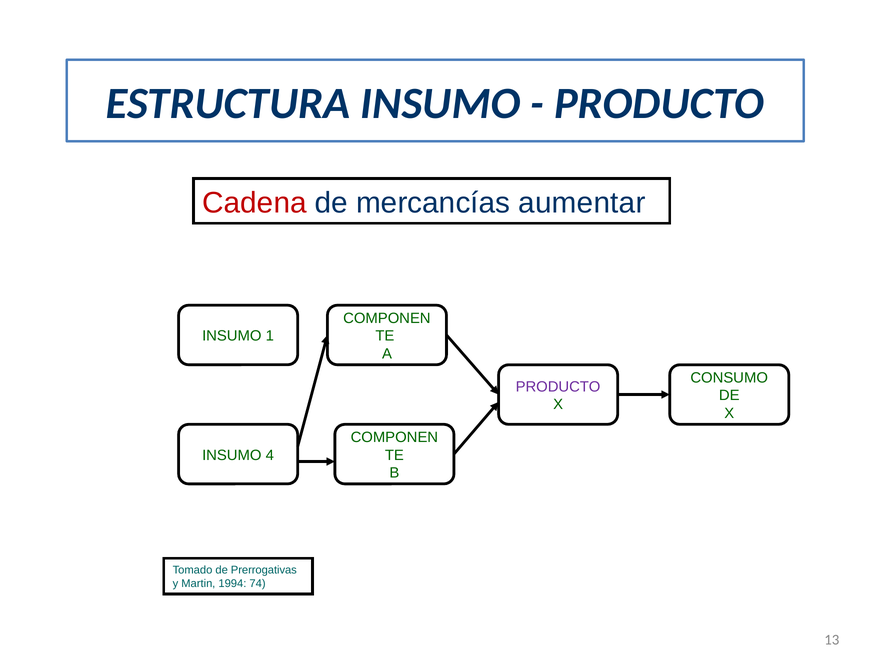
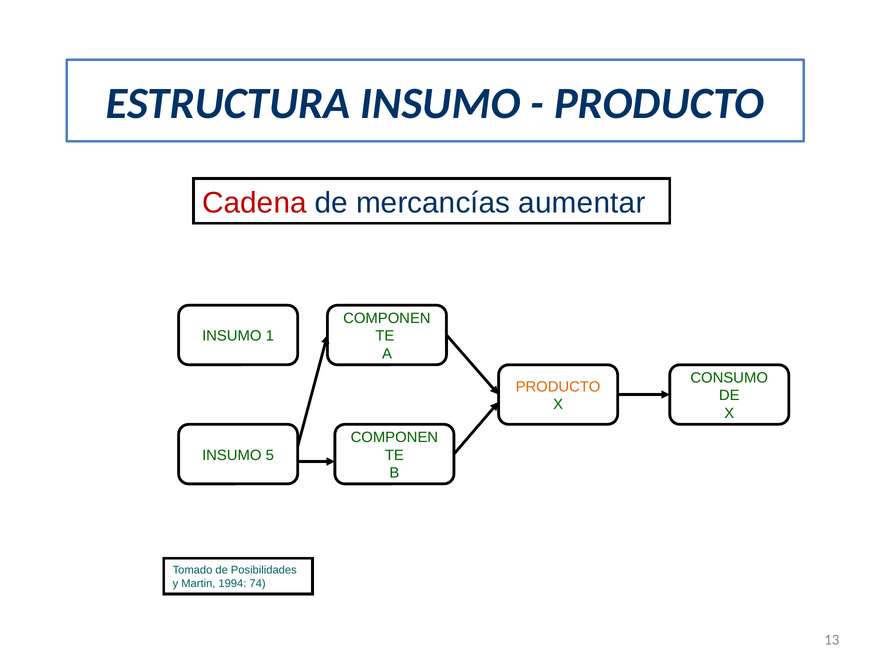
PRODUCTO at (558, 387) colour: purple -> orange
4: 4 -> 5
Prerrogativas: Prerrogativas -> Posibilidades
